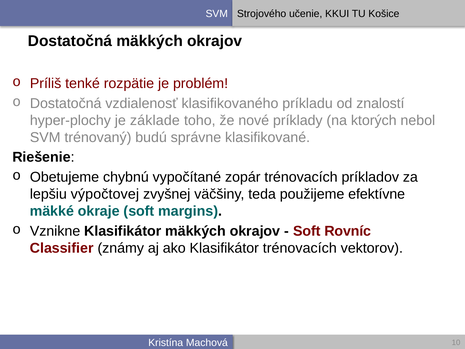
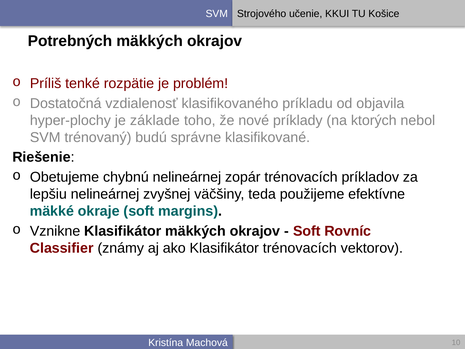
Dostatočná at (70, 41): Dostatočná -> Potrebných
znalostí: znalostí -> objavila
chybnú vypočítané: vypočítané -> nelineárnej
lepšiu výpočtovej: výpočtovej -> nelineárnej
